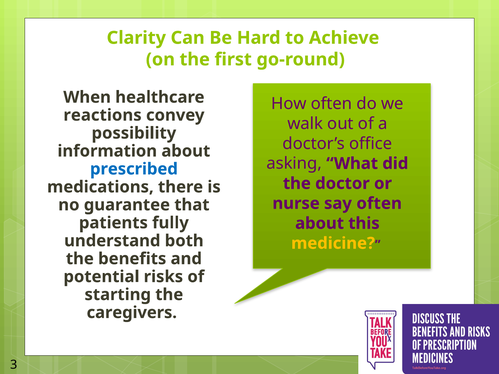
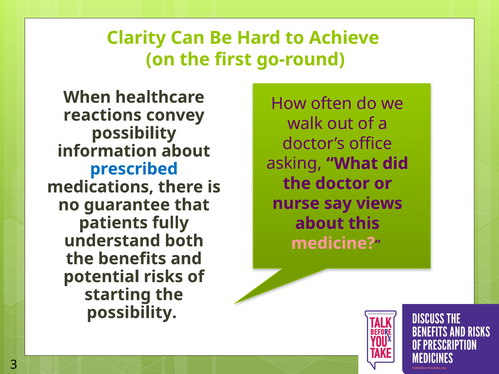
say often: often -> views
medicine colour: yellow -> pink
caregivers at (132, 313): caregivers -> possibility
